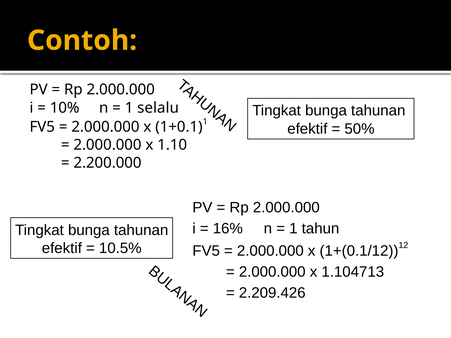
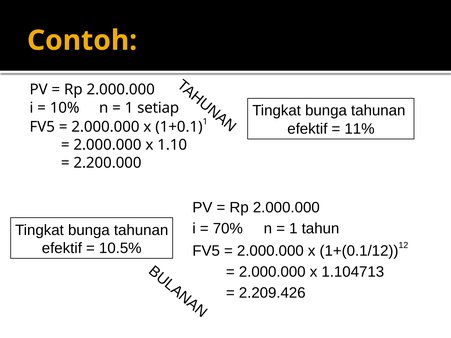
selalu: selalu -> setiap
50%: 50% -> 11%
16%: 16% -> 70%
